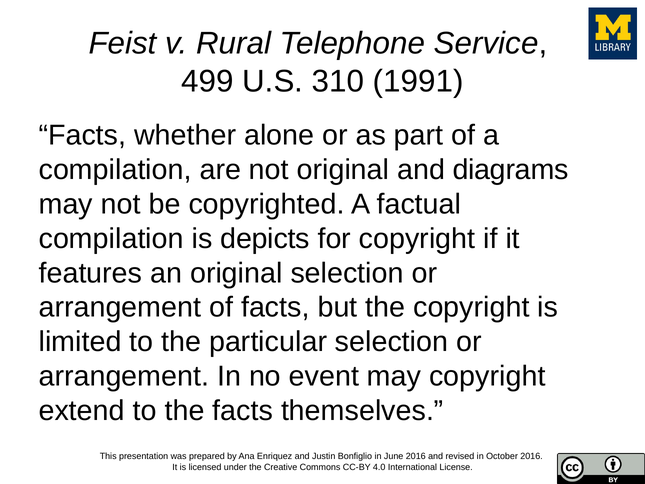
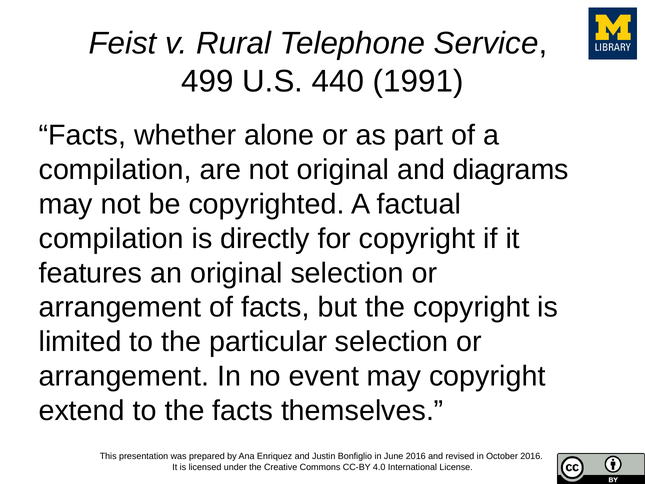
310: 310 -> 440
depicts: depicts -> directly
